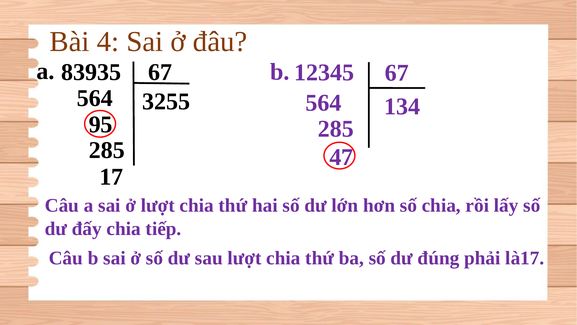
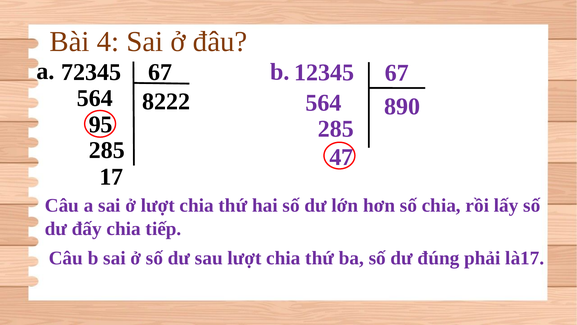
83935: 83935 -> 72345
3255: 3255 -> 8222
134: 134 -> 890
